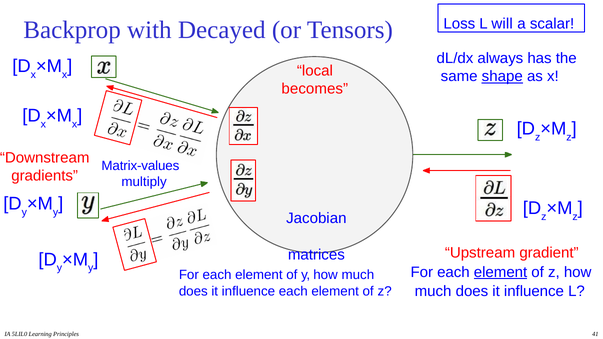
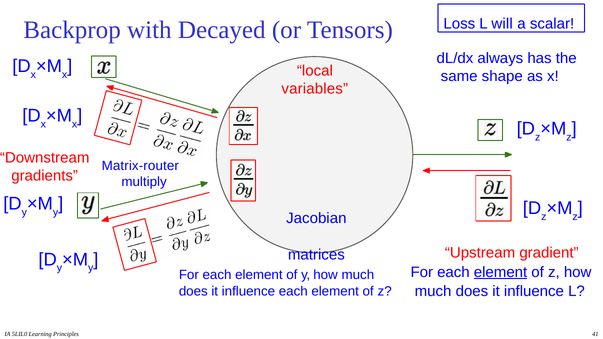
shape underline: present -> none
becomes: becomes -> variables
Matrix-values: Matrix-values -> Matrix-router
